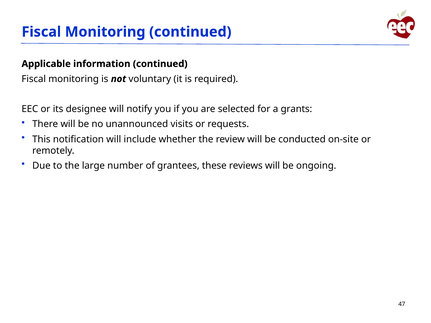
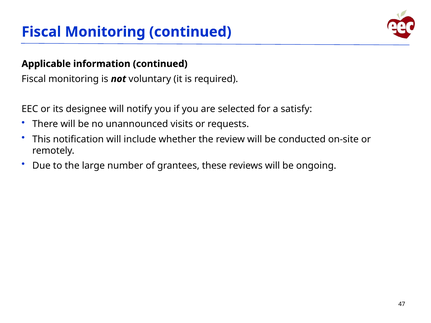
grants: grants -> satisfy
